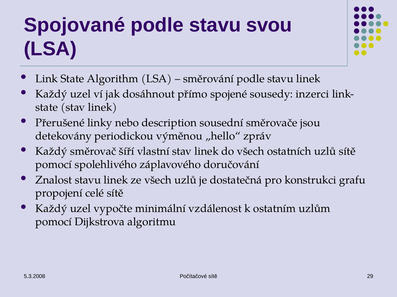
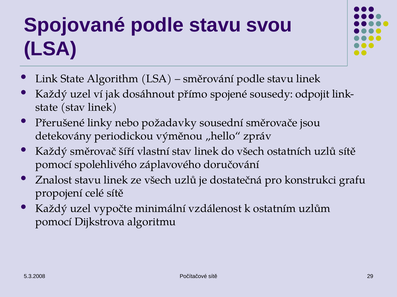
inzerci: inzerci -> odpojit
description: description -> požadavky
